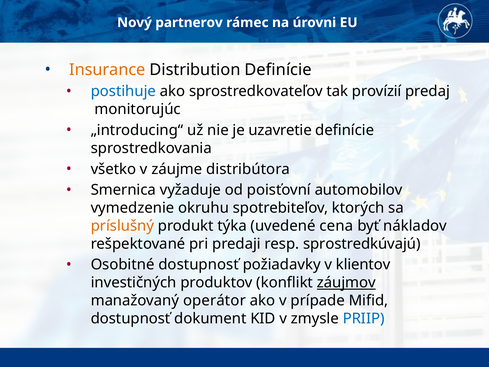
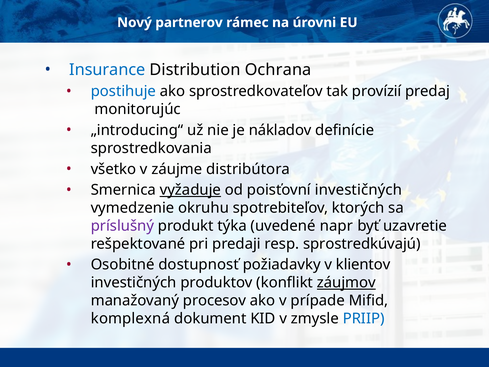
Insurance colour: orange -> blue
Distribution Definície: Definície -> Ochrana
uzavretie: uzavretie -> nákladov
vyžaduje underline: none -> present
poisťovní automobilov: automobilov -> investičných
príslušný colour: orange -> purple
cena: cena -> napr
nákladov: nákladov -> uzavretie
operátor: operátor -> procesov
dostupnosť at (131, 318): dostupnosť -> komplexná
